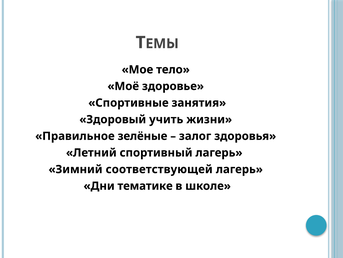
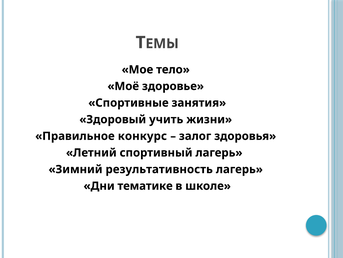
зелёные: зелёные -> конкурс
соответствующей: соответствующей -> результативность
